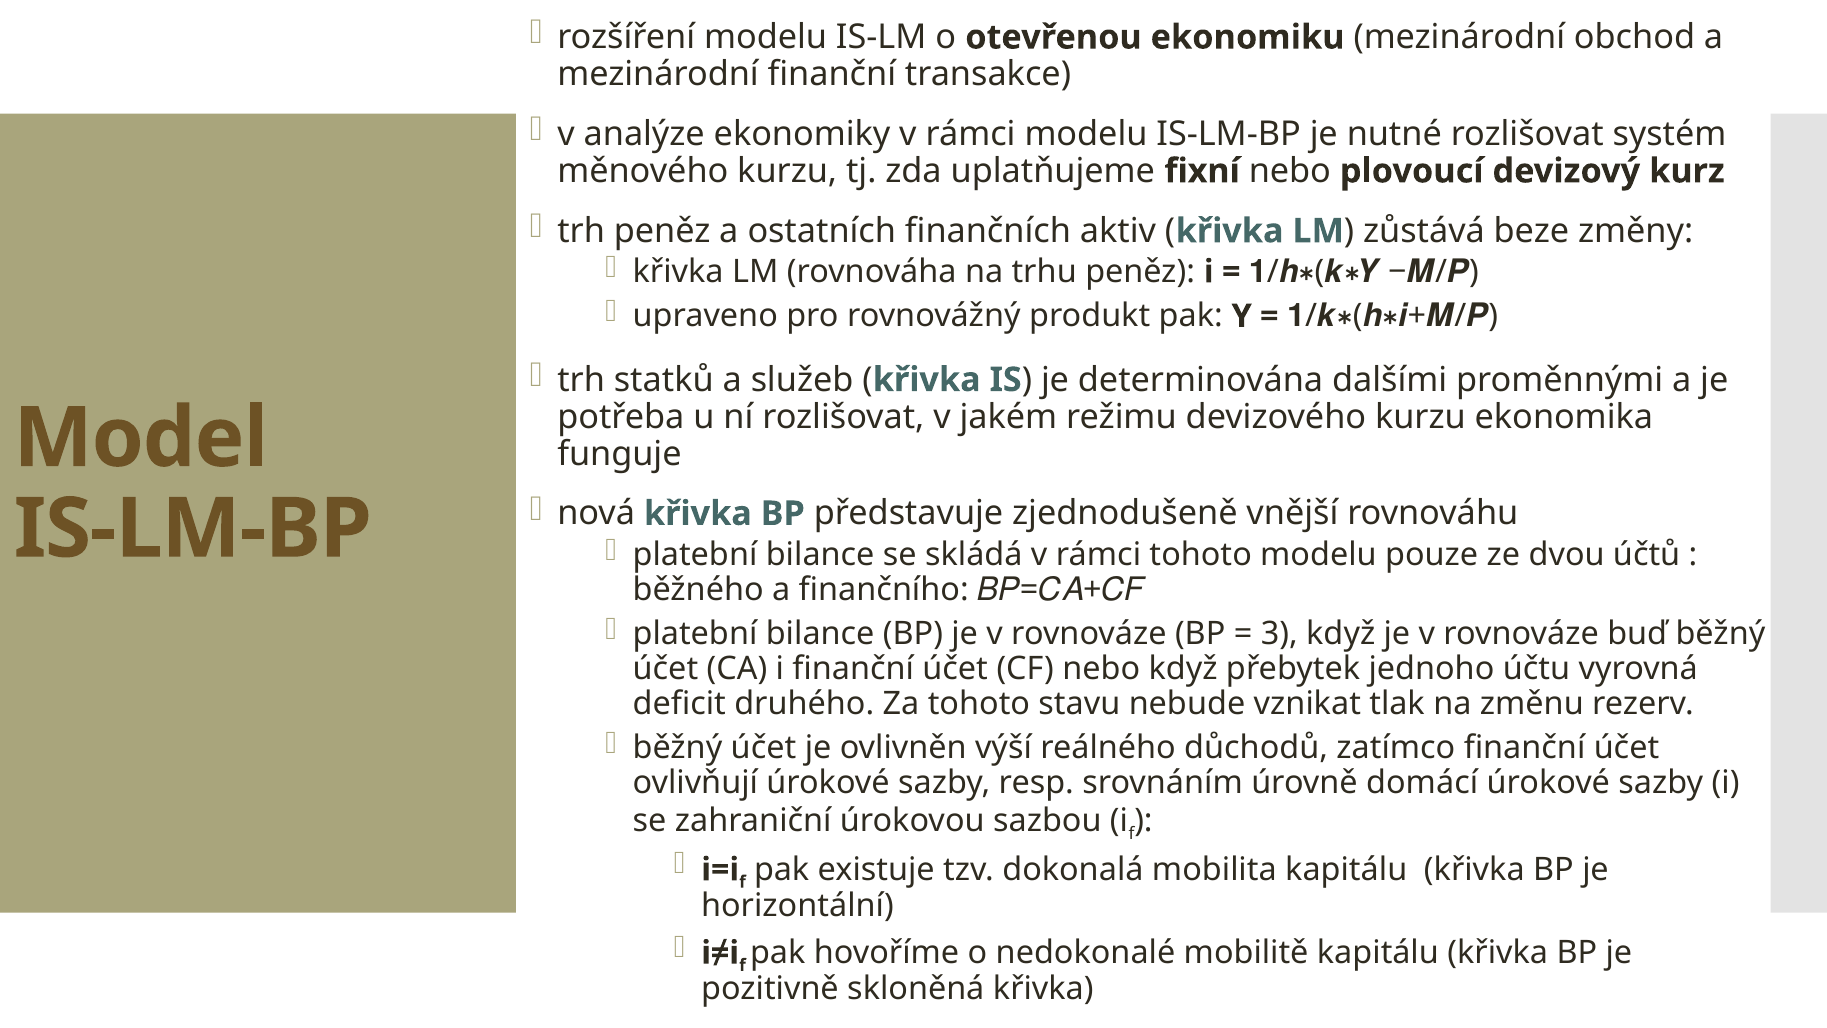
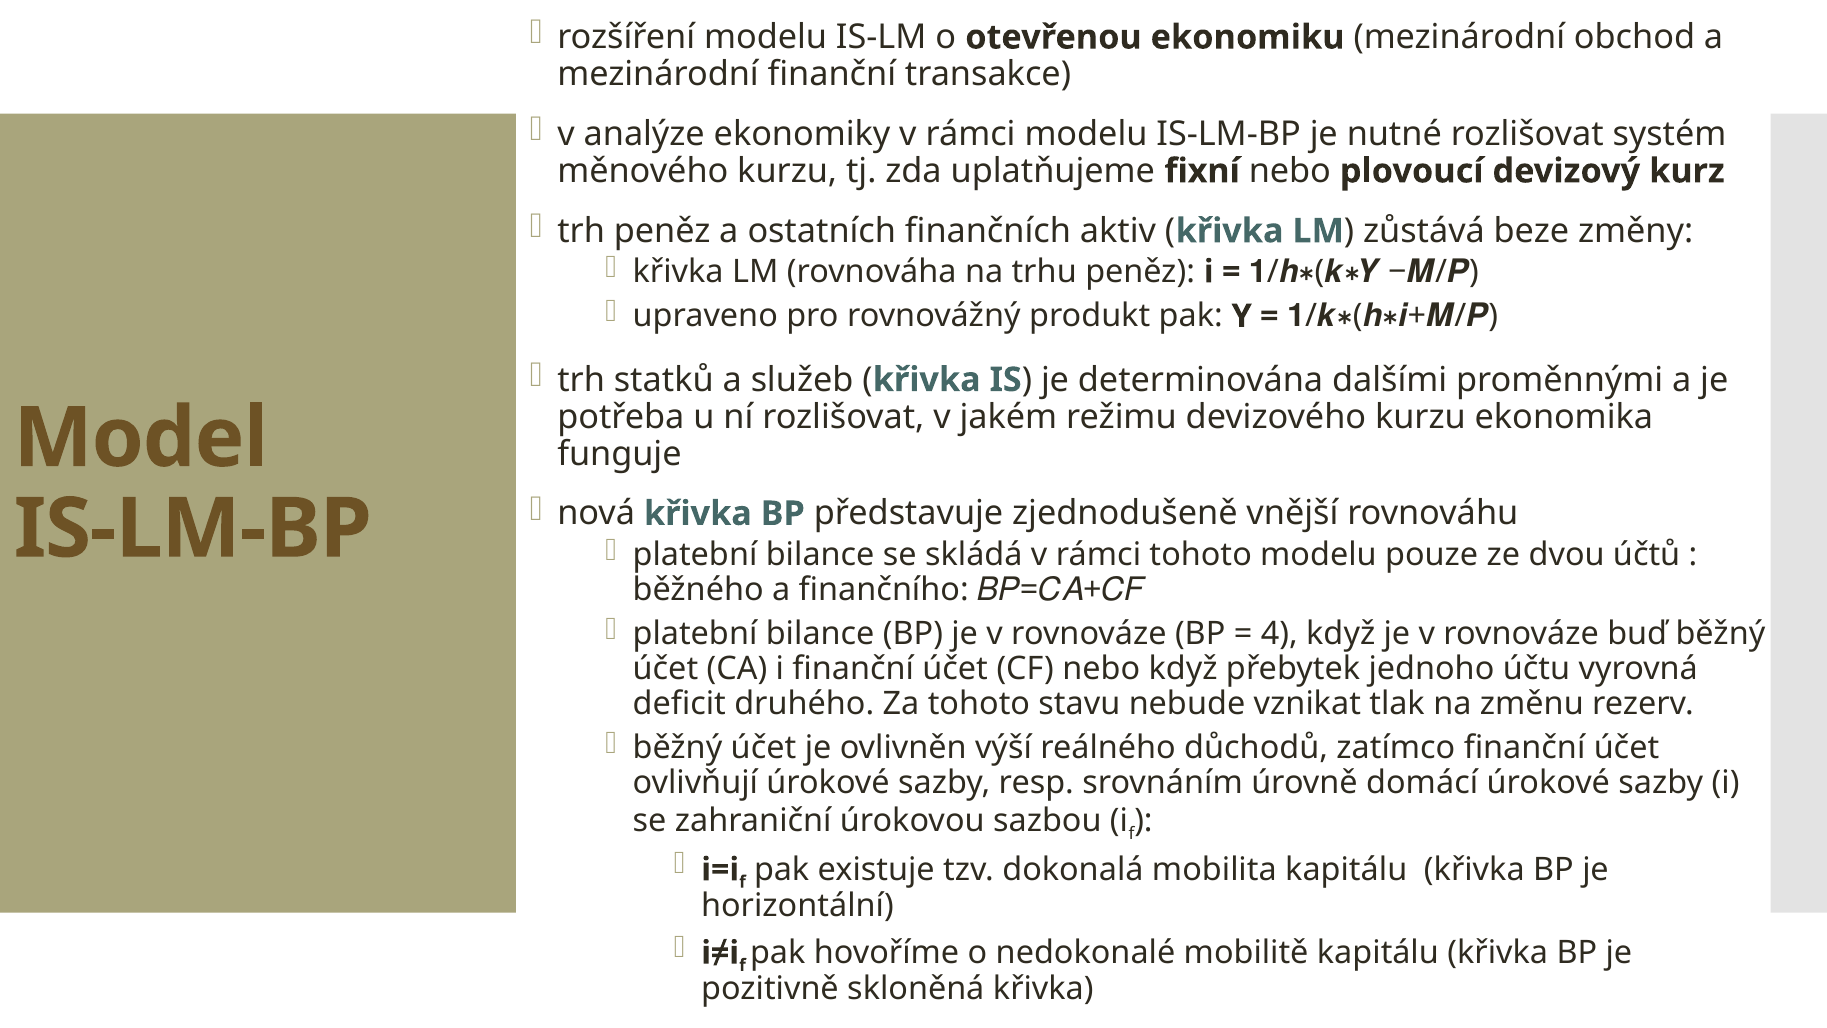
3: 3 -> 4
